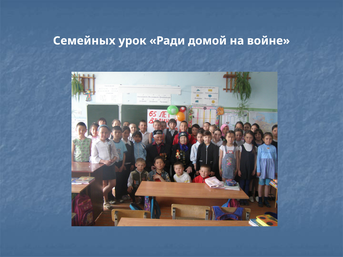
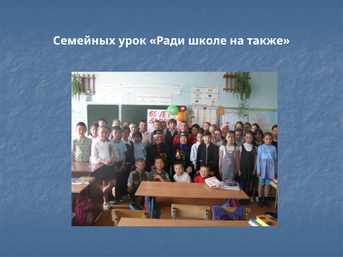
домой: домой -> школе
войне: войне -> также
